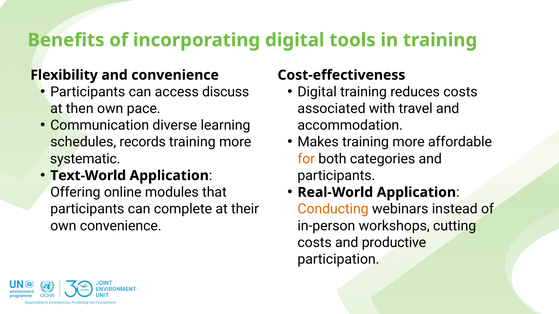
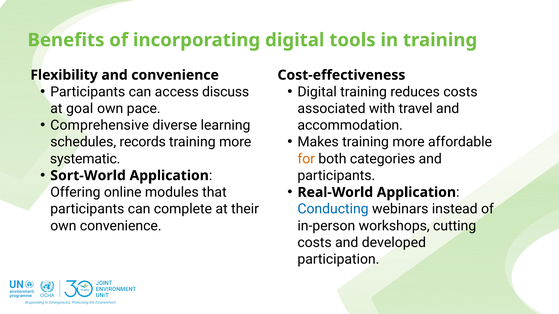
then: then -> goal
Communication: Communication -> Comprehensive
Text-World: Text-World -> Sort-World
Conducting colour: orange -> blue
productive: productive -> developed
